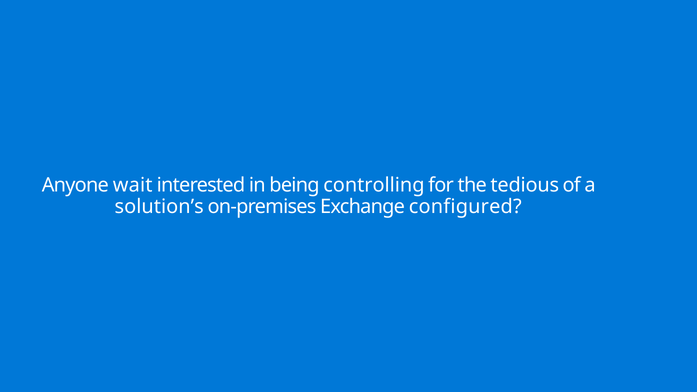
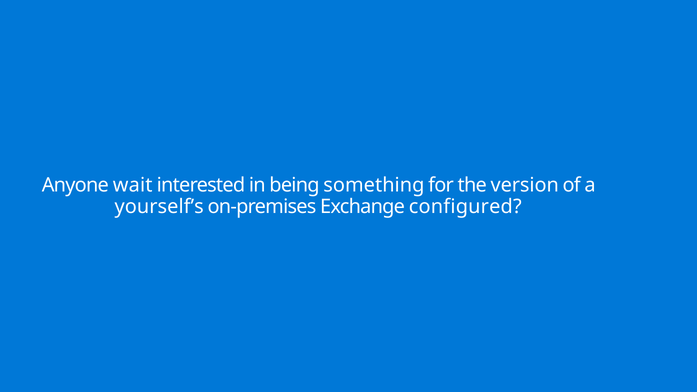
controlling: controlling -> something
tedious: tedious -> version
solution’s: solution’s -> yourself’s
